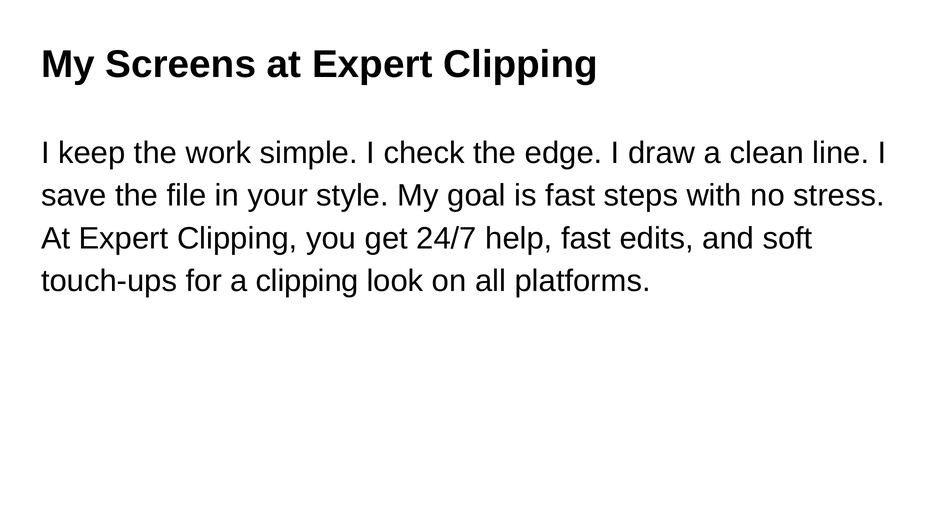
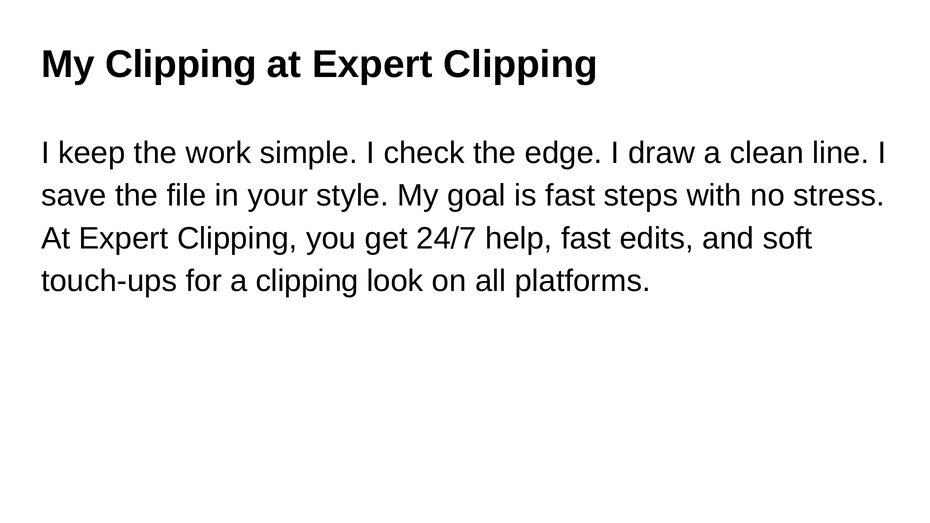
My Screens: Screens -> Clipping
